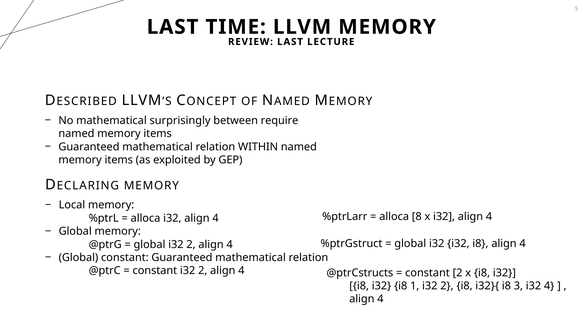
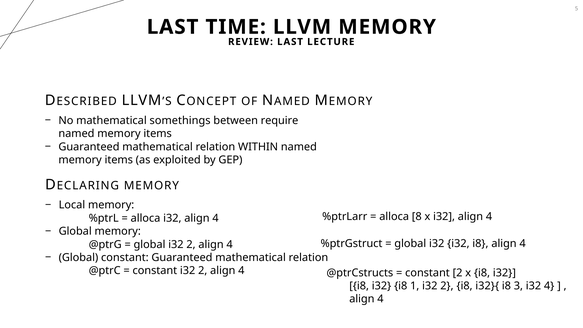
surprisingly: surprisingly -> somethings
